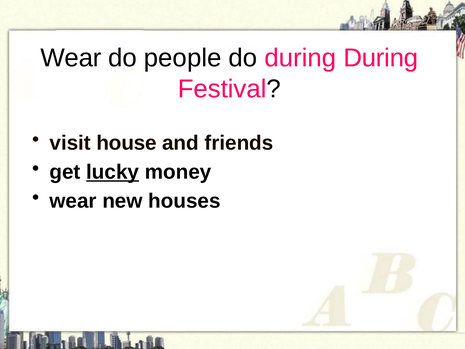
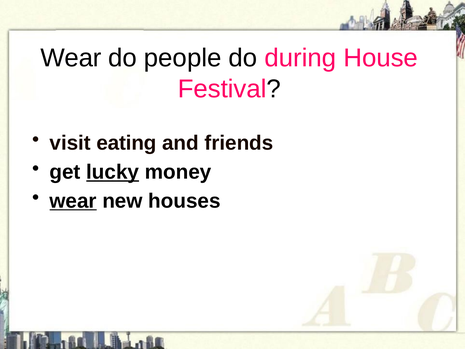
during During: During -> House
house: house -> eating
wear at (73, 201) underline: none -> present
